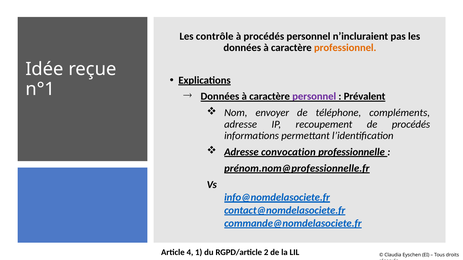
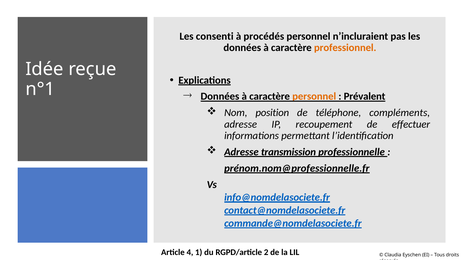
contrôle: contrôle -> consenti
personnel at (314, 97) colour: purple -> orange
envoyer: envoyer -> position
de procédés: procédés -> effectuer
convocation: convocation -> transmission
